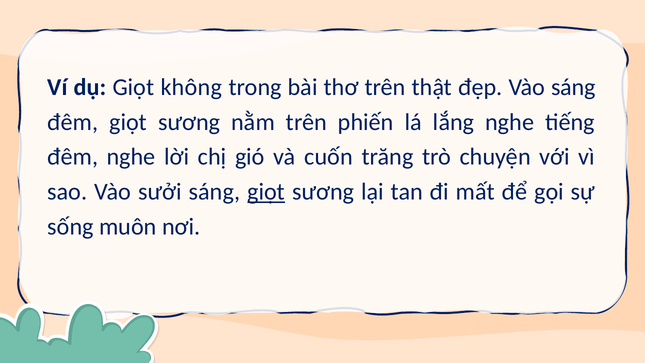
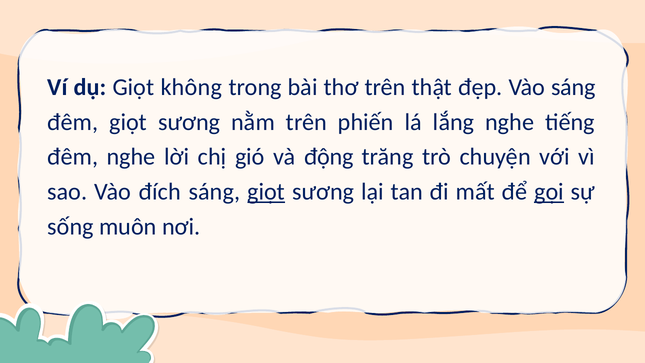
cuốn: cuốn -> động
sưởi: sưởi -> đích
gọi underline: none -> present
